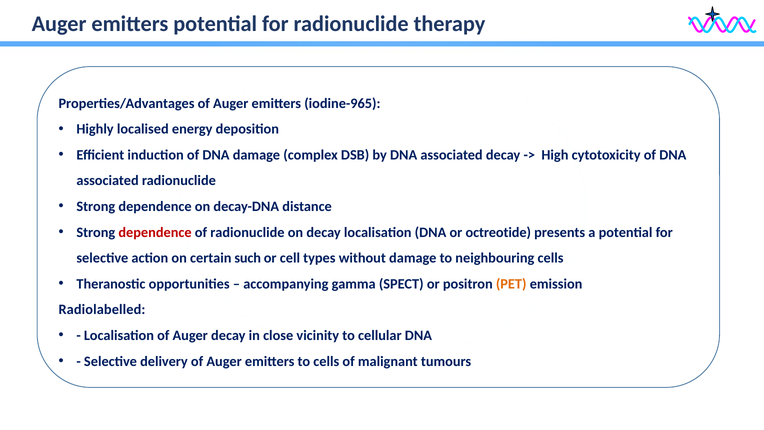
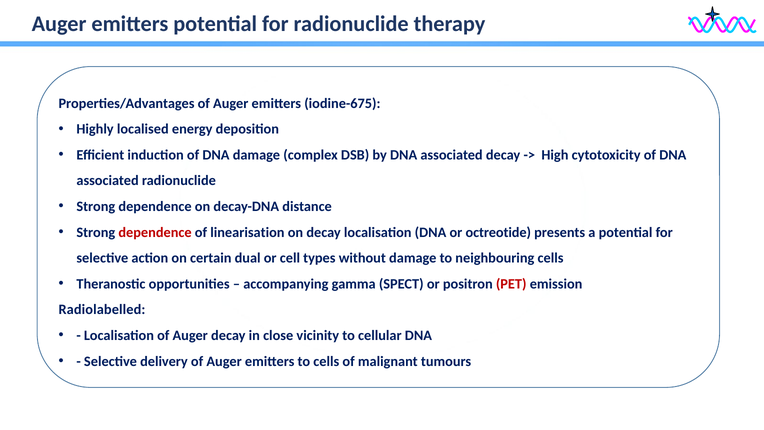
iodine-965: iodine-965 -> iodine-675
of radionuclide: radionuclide -> linearisation
such: such -> dual
PET colour: orange -> red
